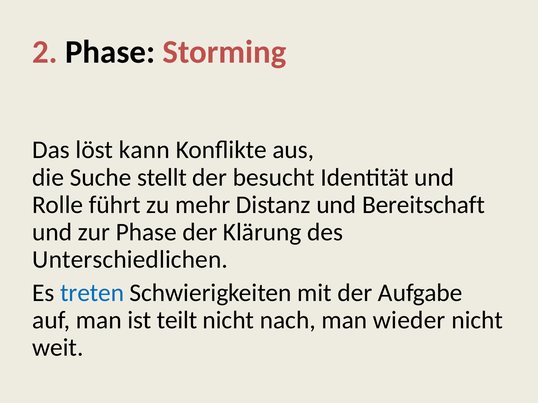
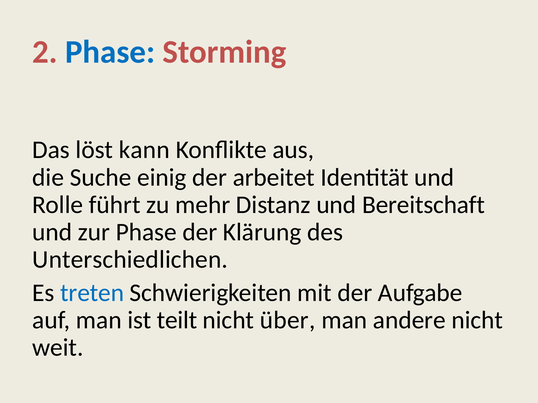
Phase at (110, 52) colour: black -> blue
stellt: stellt -> einig
besucht: besucht -> arbeitet
nach: nach -> über
wieder: wieder -> andere
